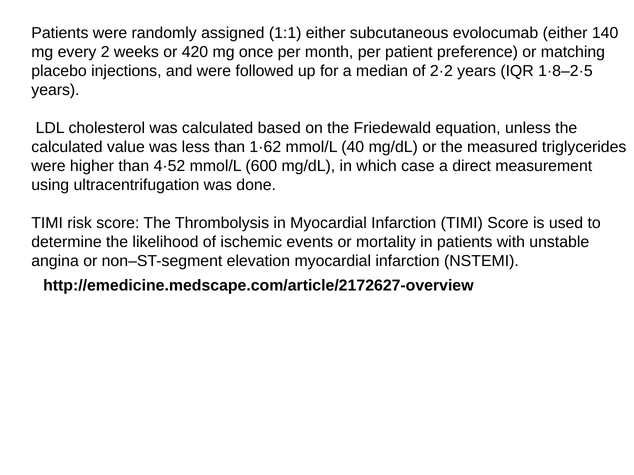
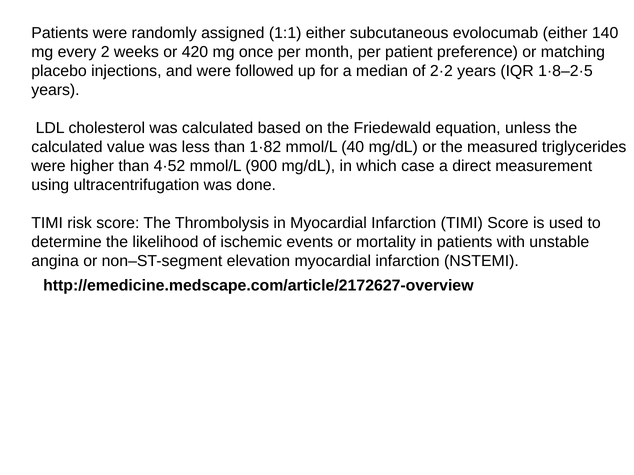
1·62: 1·62 -> 1·82
600: 600 -> 900
